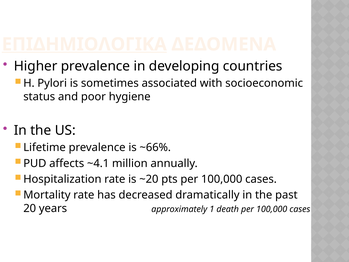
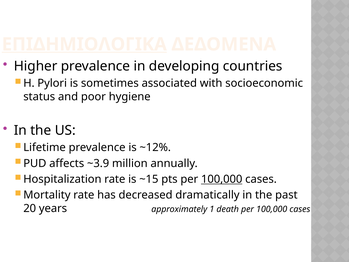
~66%: ~66% -> ~12%
~4.1: ~4.1 -> ~3.9
~20: ~20 -> ~15
100,000 at (222, 179) underline: none -> present
